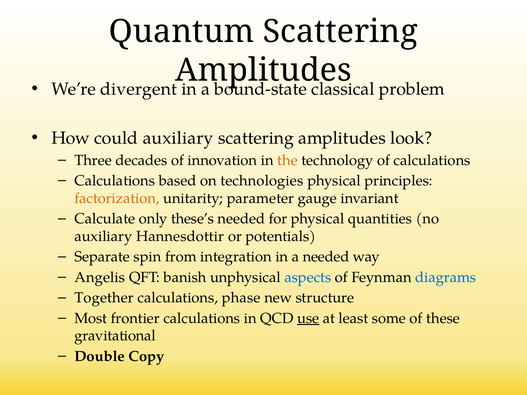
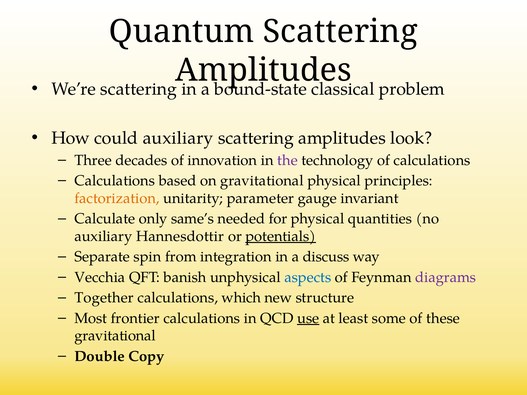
We’re divergent: divergent -> scattering
the colour: orange -> purple
on technologies: technologies -> gravitational
these’s: these’s -> same’s
potentials underline: none -> present
a needed: needed -> discuss
Angelis: Angelis -> Vecchia
diagrams colour: blue -> purple
phase: phase -> which
